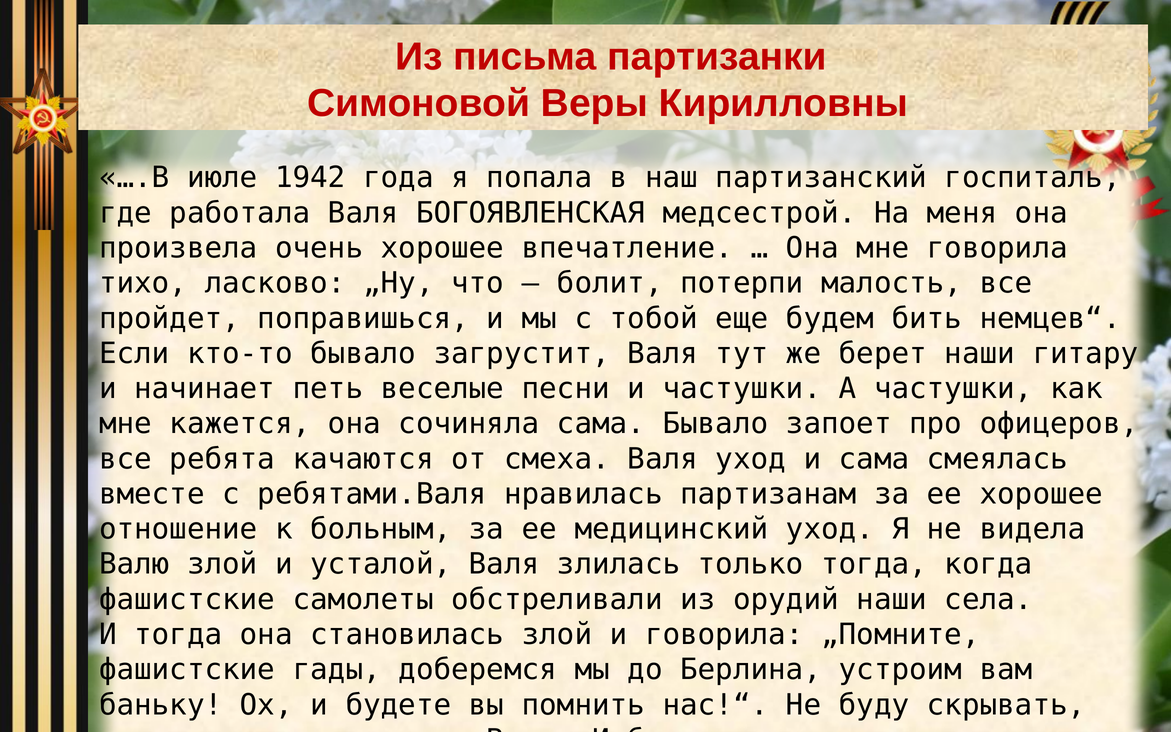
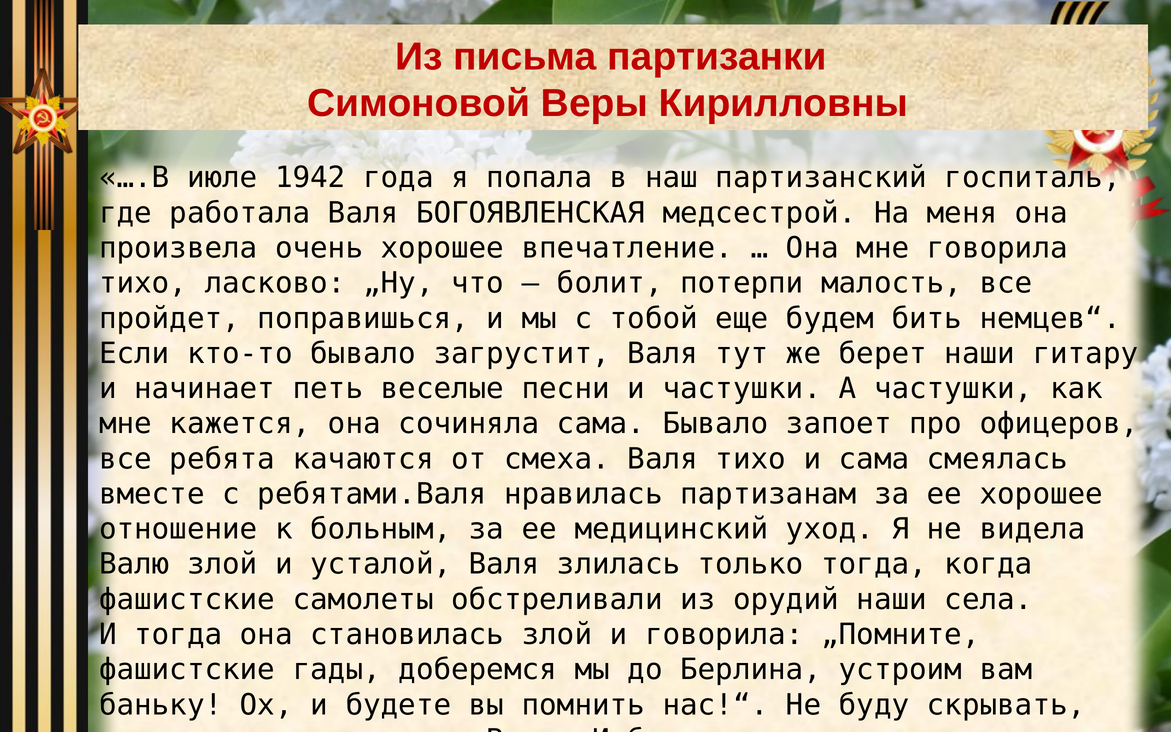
Валя уход: уход -> тихо
